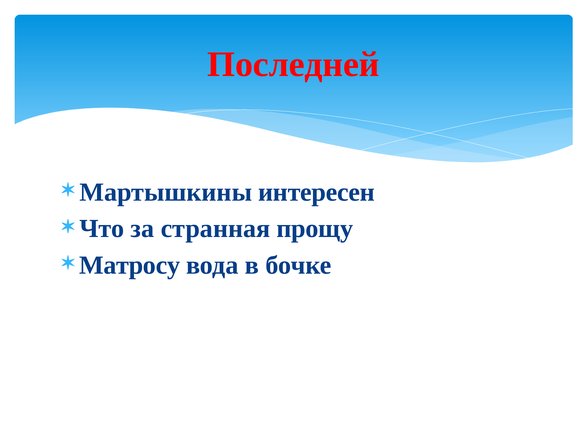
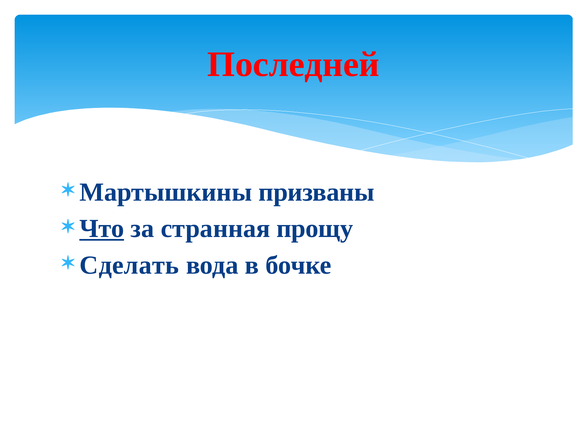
интересен: интересен -> призваны
Что underline: none -> present
Матросу: Матросу -> Сделать
